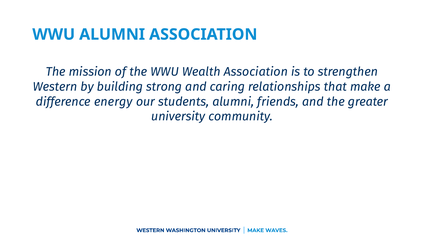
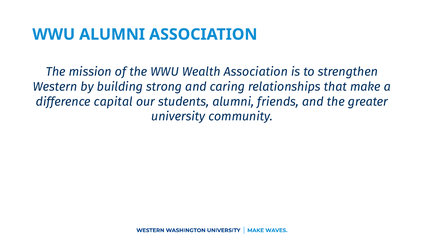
energy: energy -> capital
